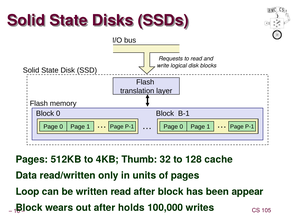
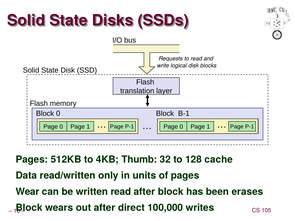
Loop: Loop -> Wear
appear: appear -> erases
holds: holds -> direct
